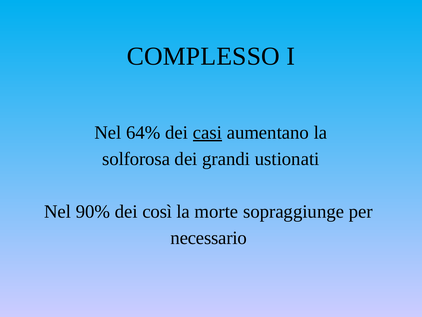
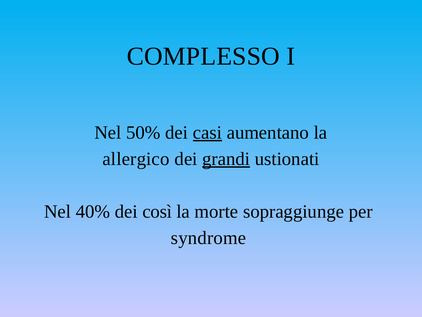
64%: 64% -> 50%
solforosa: solforosa -> allergico
grandi underline: none -> present
90%: 90% -> 40%
necessario: necessario -> syndrome
